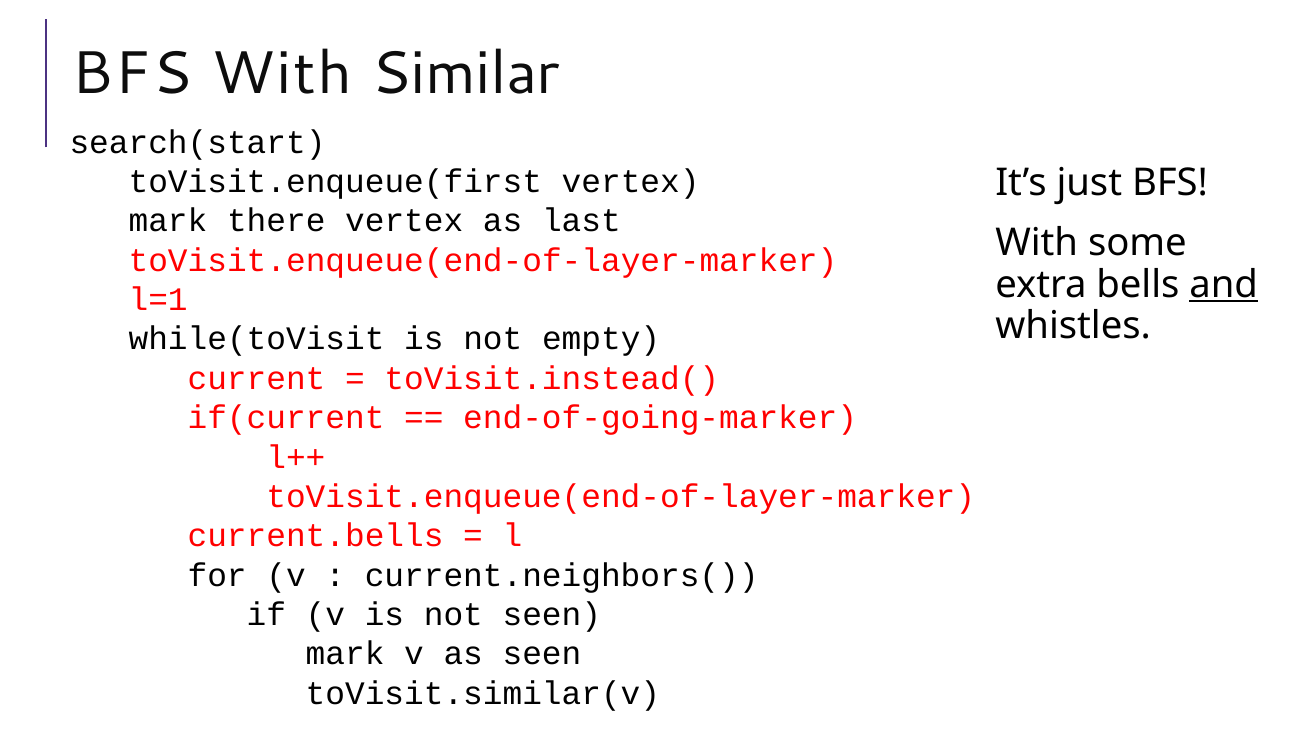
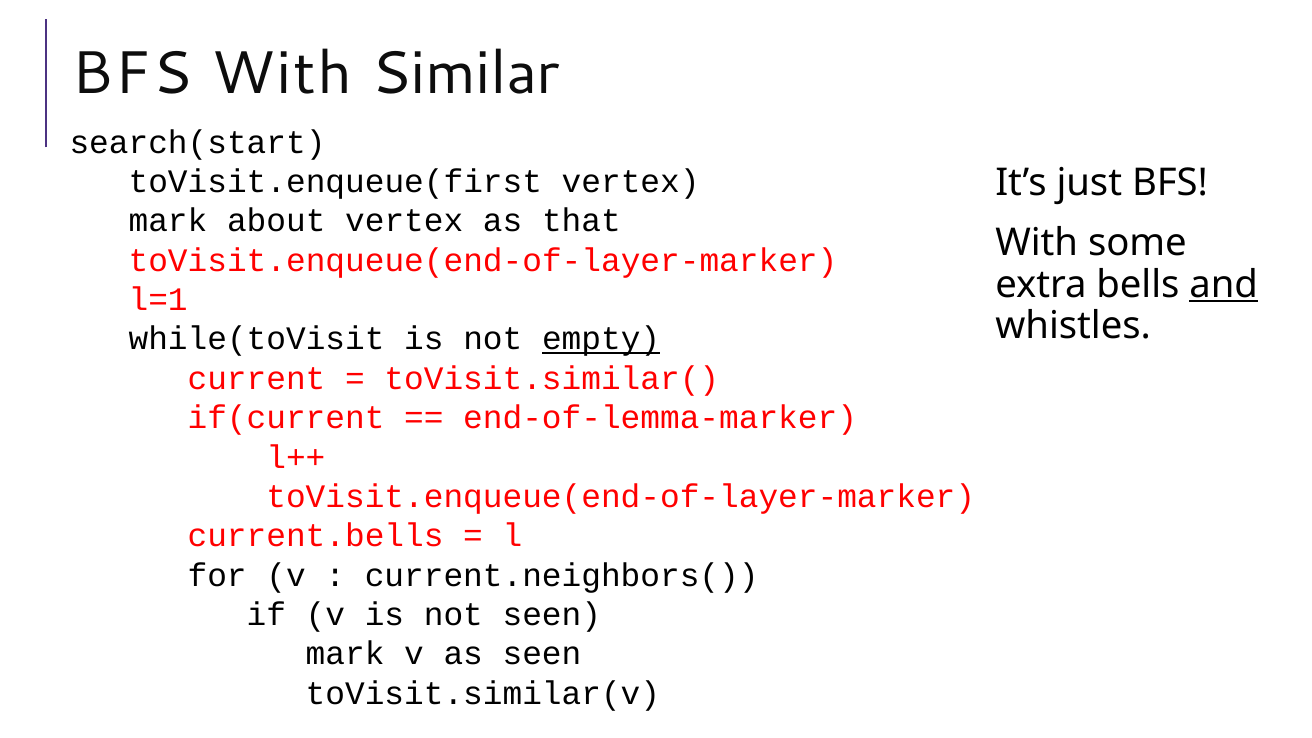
there: there -> about
last: last -> that
empty underline: none -> present
toVisit.instead(: toVisit.instead( -> toVisit.similar(
end-of-going-marker: end-of-going-marker -> end-of-lemma-marker
